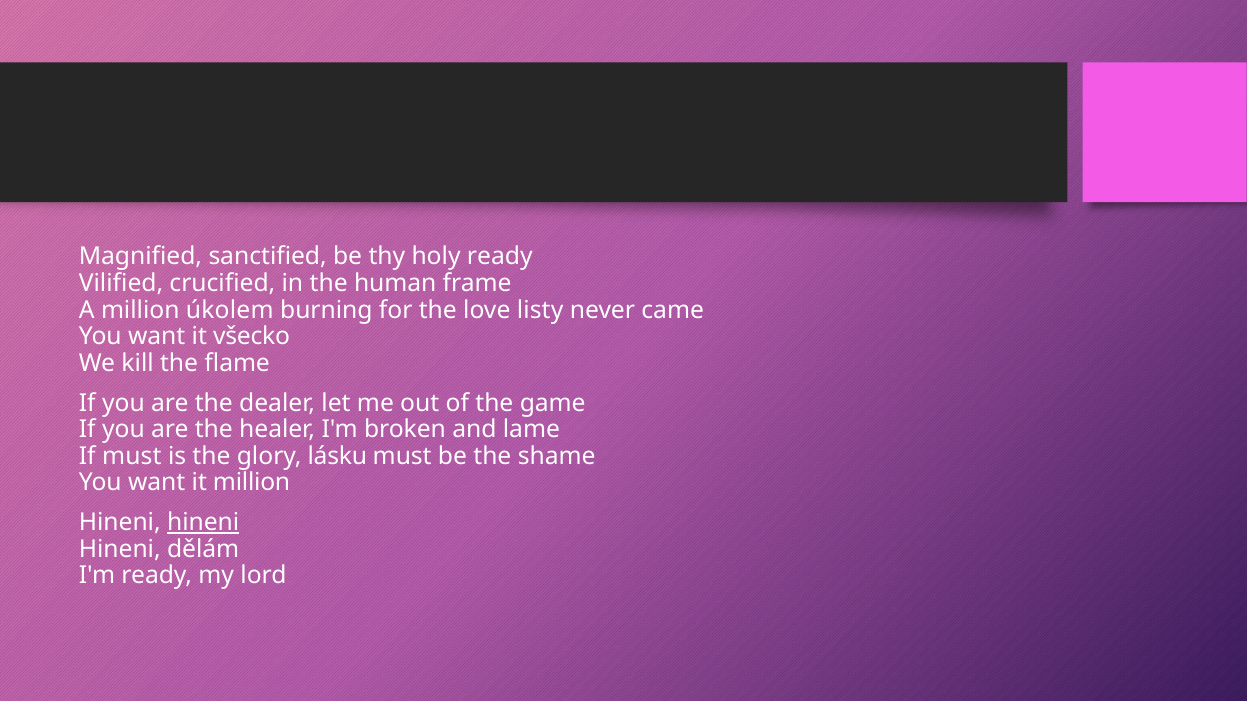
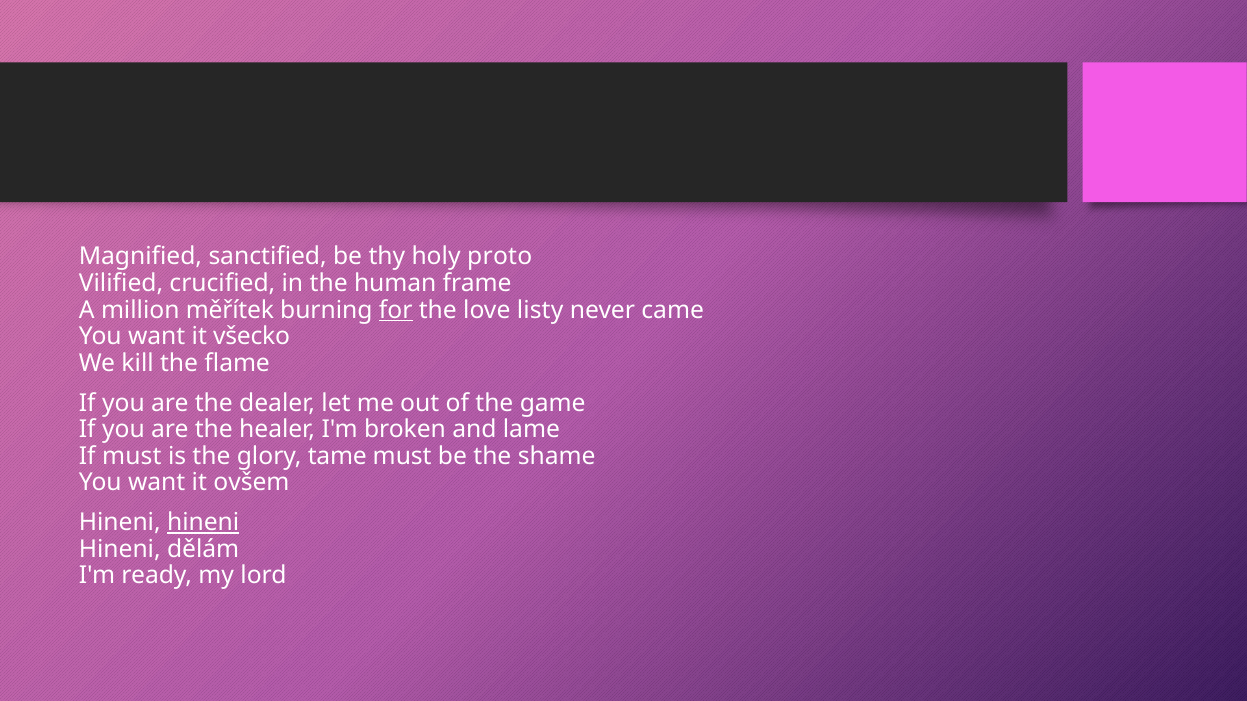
holy ready: ready -> proto
úkolem: úkolem -> měřítek
for underline: none -> present
lásku: lásku -> tame
it million: million -> ovšem
